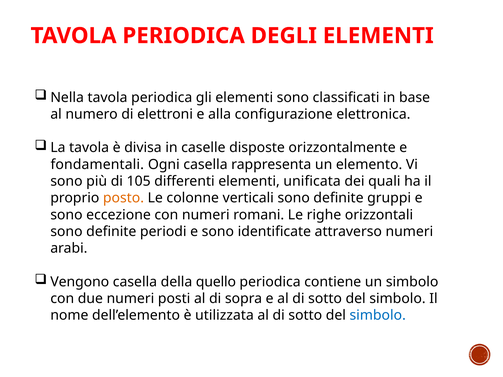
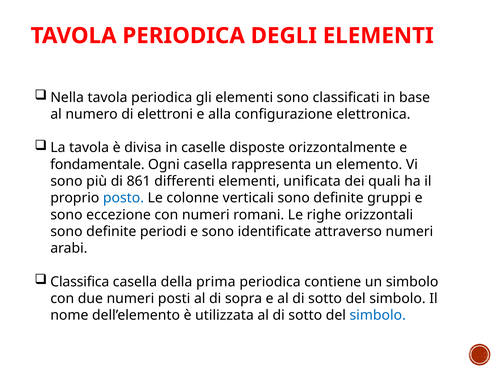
fondamentali: fondamentali -> fondamentale
105: 105 -> 861
posto colour: orange -> blue
Vengono: Vengono -> Classifica
quello: quello -> prima
